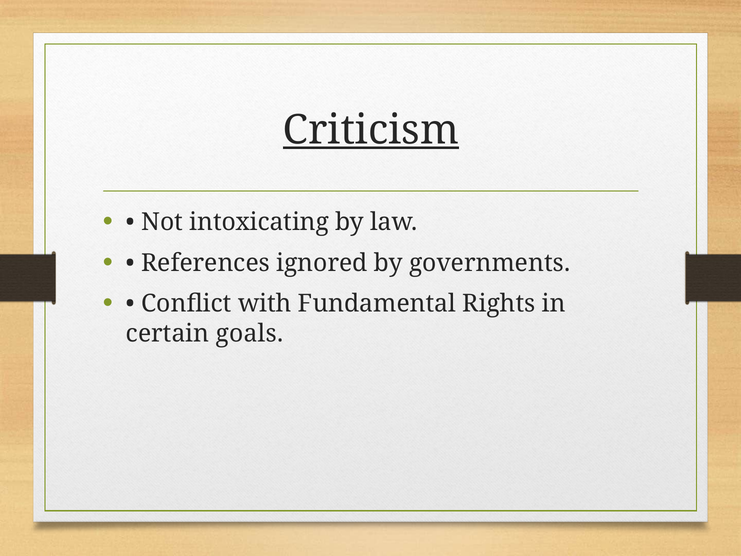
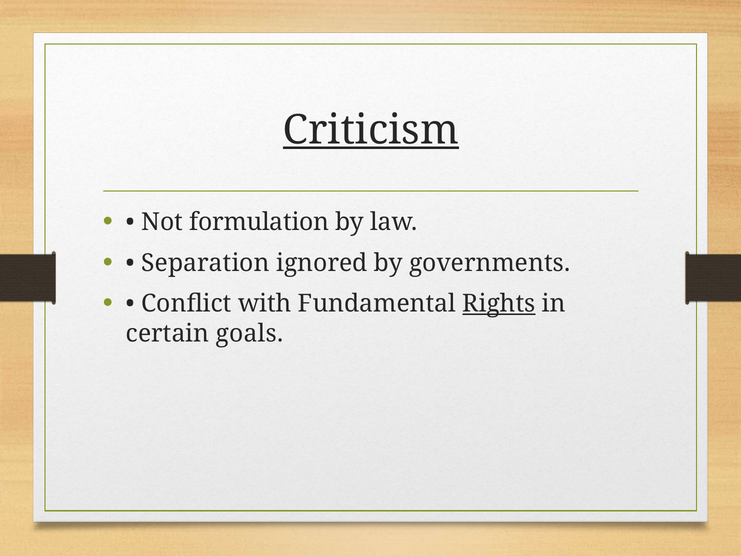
intoxicating: intoxicating -> formulation
References: References -> Separation
Rights underline: none -> present
